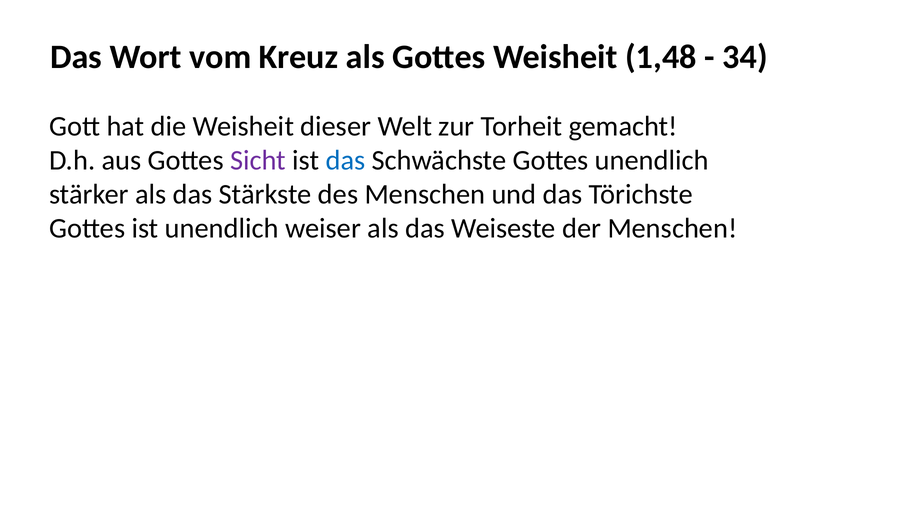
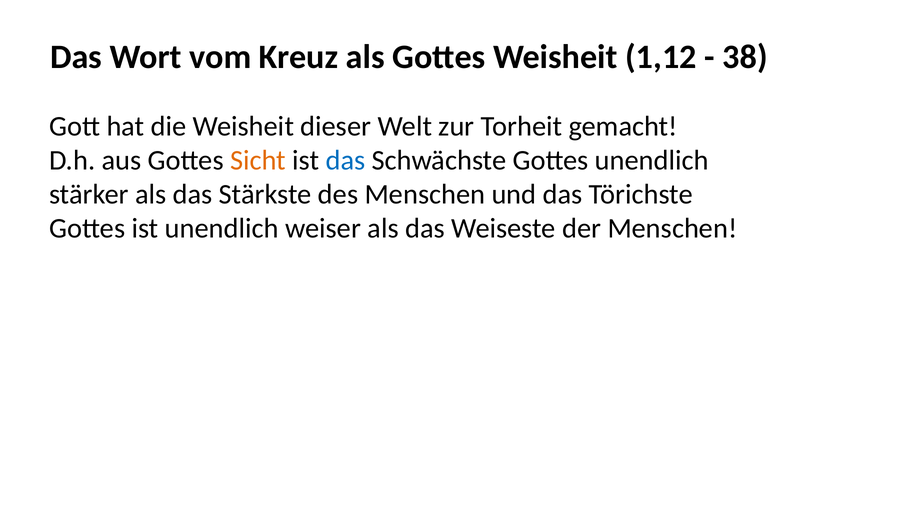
1,48: 1,48 -> 1,12
34: 34 -> 38
Sicht colour: purple -> orange
